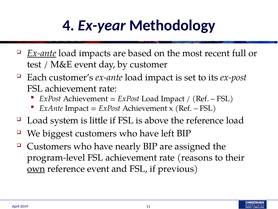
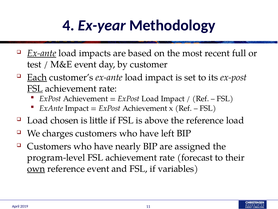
Each underline: none -> present
FSL at (35, 88) underline: none -> present
system: system -> chosen
biggest: biggest -> charges
reasons: reasons -> forecast
previous: previous -> variables
